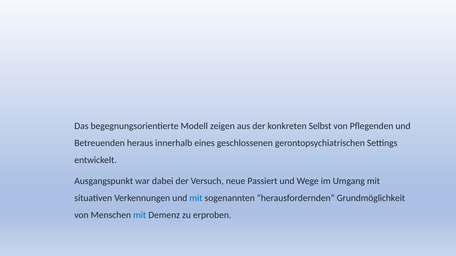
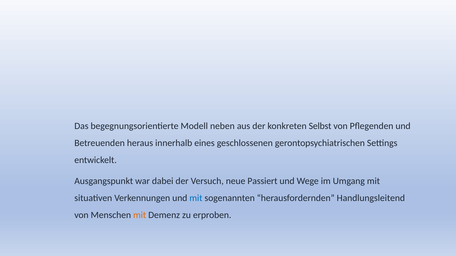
zeigen: zeigen -> neben
Grundmöglichkeit: Grundmöglichkeit -> Handlungsleitend
mit at (140, 216) colour: blue -> orange
